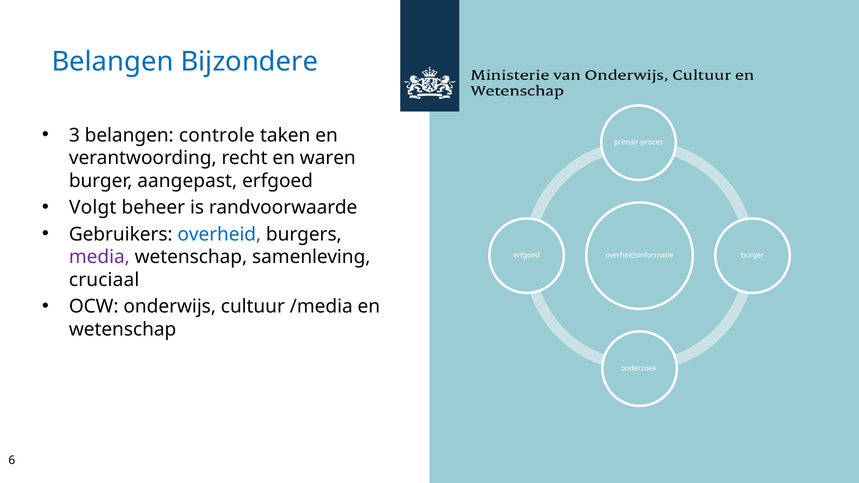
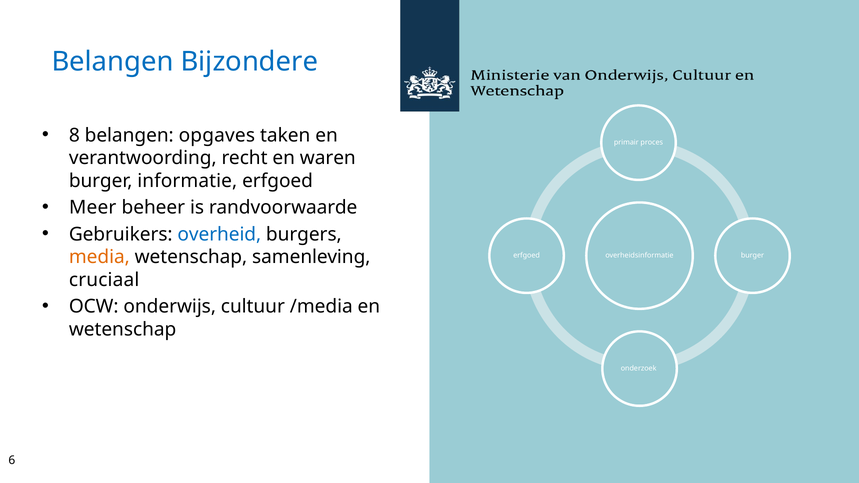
3: 3 -> 8
controle: controle -> opgaves
aangepast: aangepast -> informatie
Volgt: Volgt -> Meer
media colour: purple -> orange
